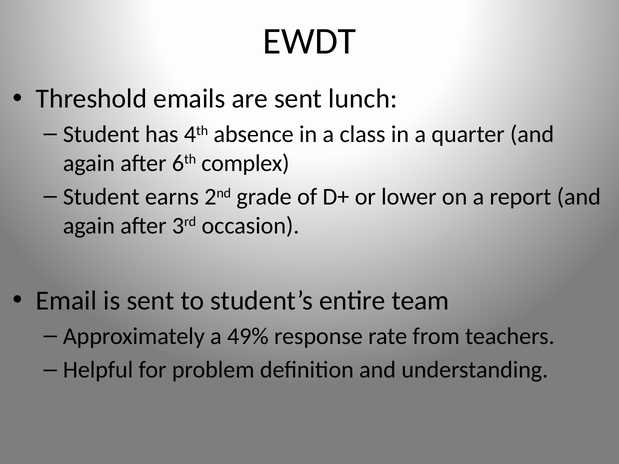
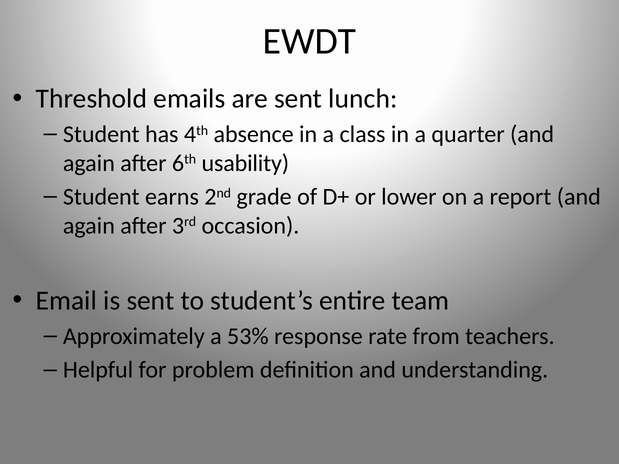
complex: complex -> usability
49%: 49% -> 53%
